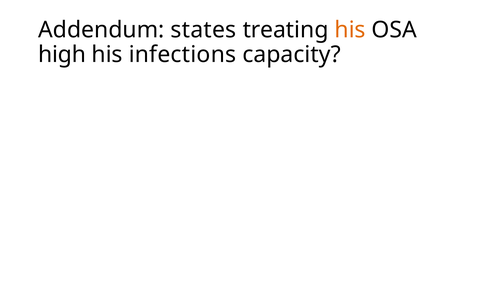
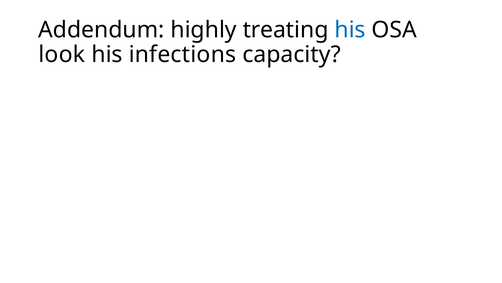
states: states -> highly
his at (350, 30) colour: orange -> blue
high: high -> look
